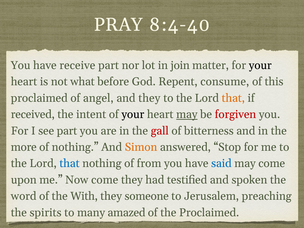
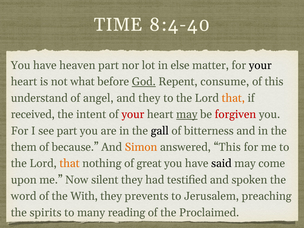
PRAY: PRAY -> TIME
receive: receive -> heaven
join: join -> else
God underline: none -> present
proclaimed at (39, 98): proclaimed -> understand
your at (133, 114) colour: black -> red
gall colour: red -> black
more: more -> them
of nothing: nothing -> because
answered Stop: Stop -> This
that at (70, 163) colour: blue -> orange
from: from -> great
said colour: blue -> black
Now come: come -> silent
someone: someone -> prevents
amazed: amazed -> reading
